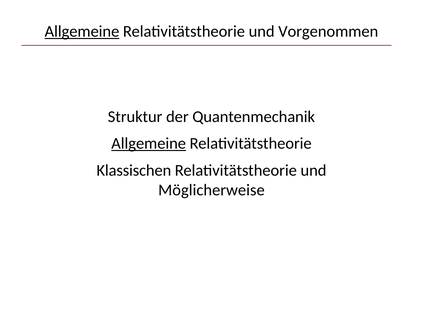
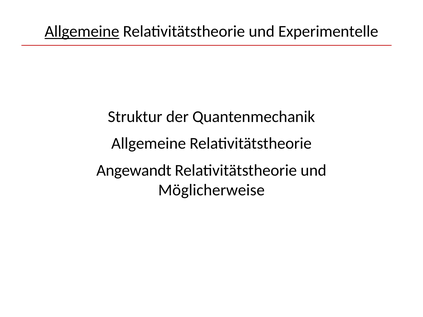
Vorgenommen: Vorgenommen -> Experimentelle
Allgemeine at (149, 144) underline: present -> none
Klassischen: Klassischen -> Angewandt
